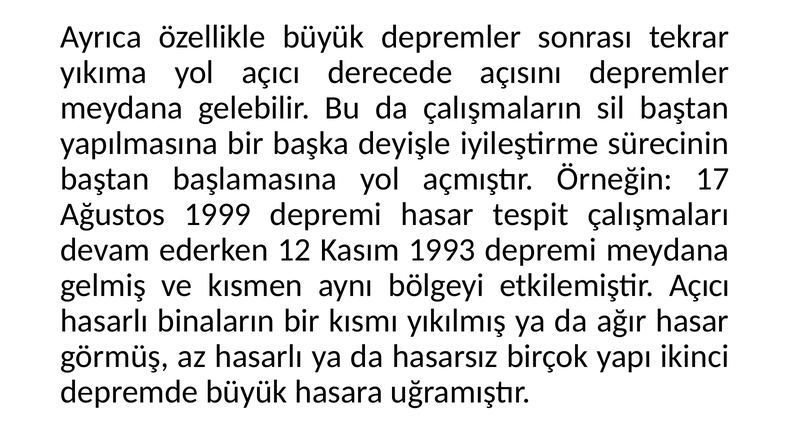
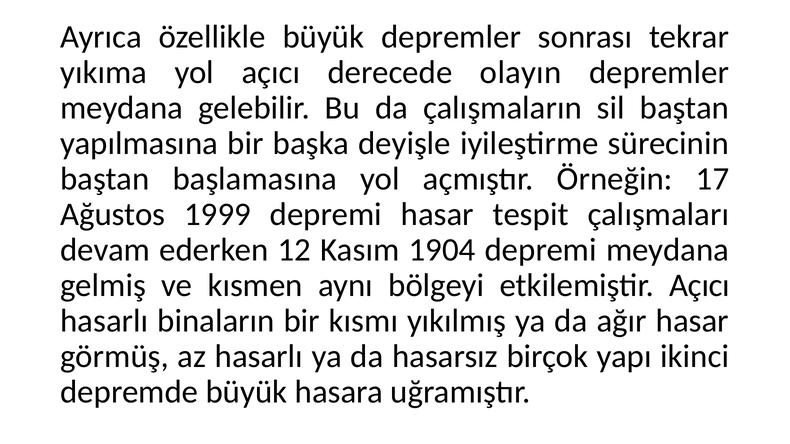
açısını: açısını -> olayın
1993: 1993 -> 1904
